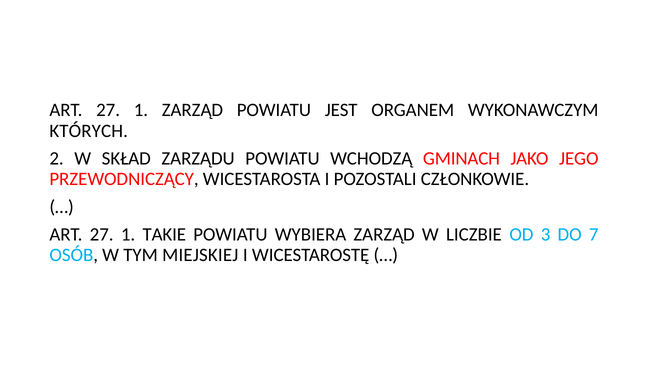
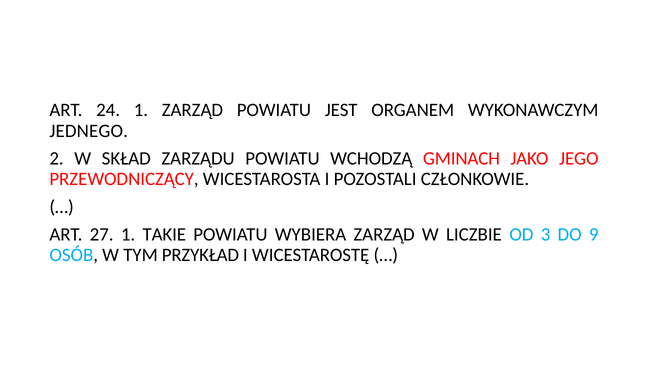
27 at (108, 110): 27 -> 24
KTÓRYCH: KTÓRYCH -> JEDNEGO
7: 7 -> 9
MIEJSKIEJ: MIEJSKIEJ -> PRZYKŁAD
